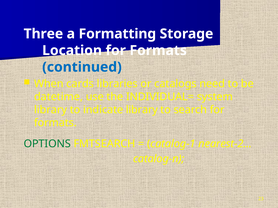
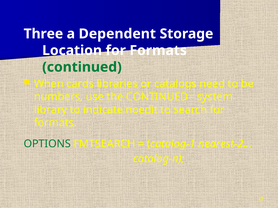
Formatting: Formatting -> Dependent
continued colour: blue -> green
datetime: datetime -> numbers
INDIVIDUAL=: INDIVIDUAL= -> CONTINUED=
indicate library: library -> noedit
